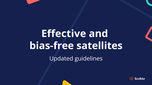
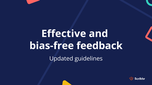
satellites: satellites -> feedback
